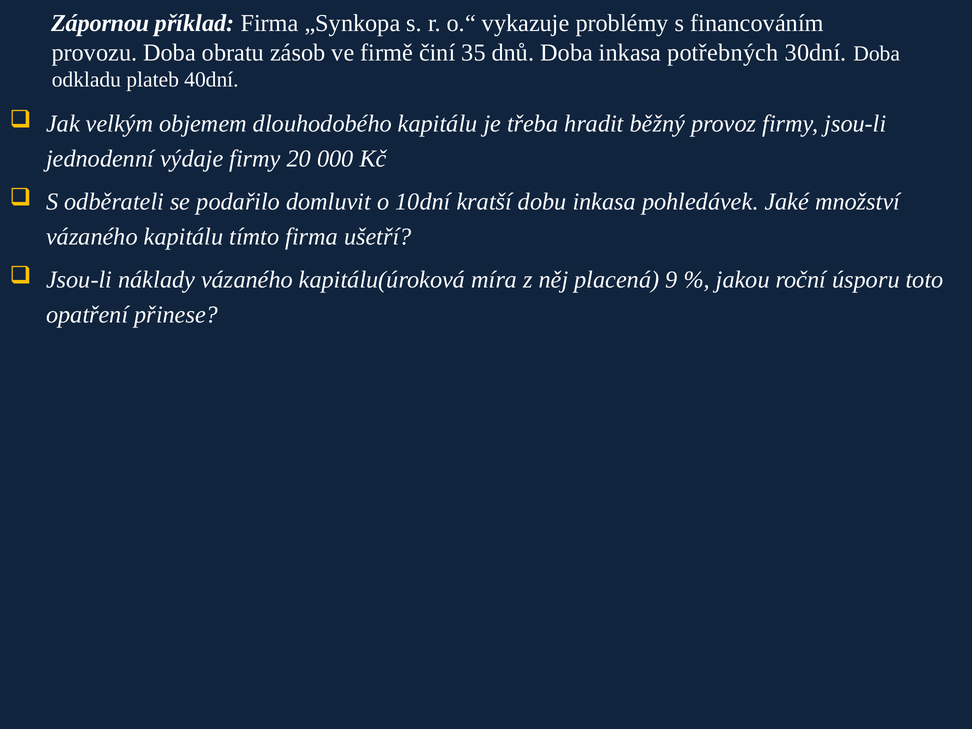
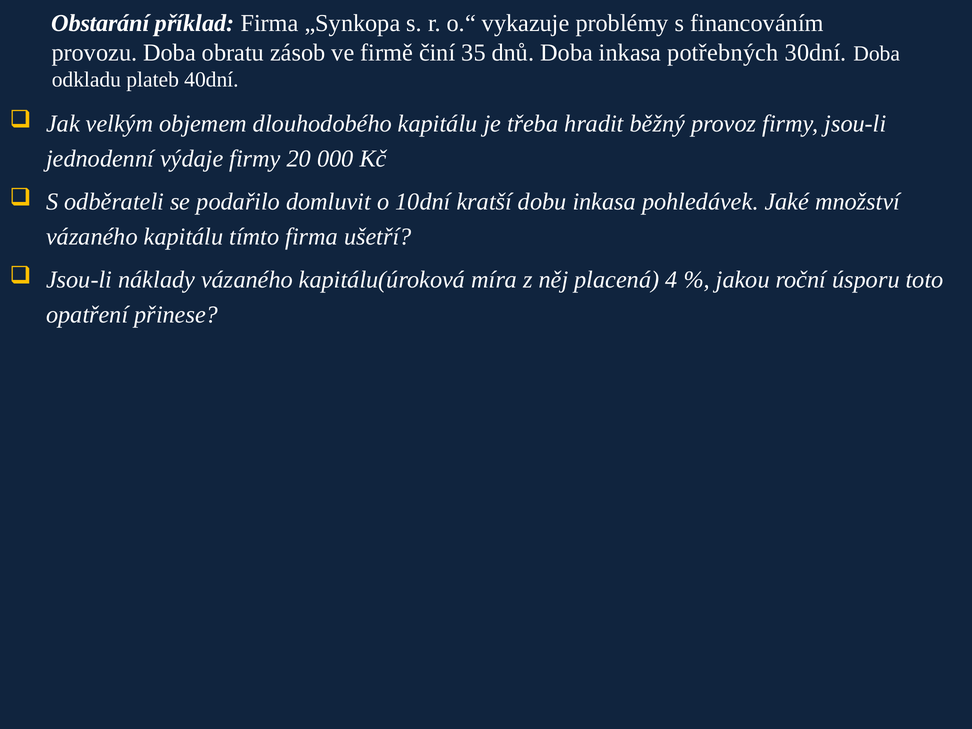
Zápornou: Zápornou -> Obstarání
9: 9 -> 4
